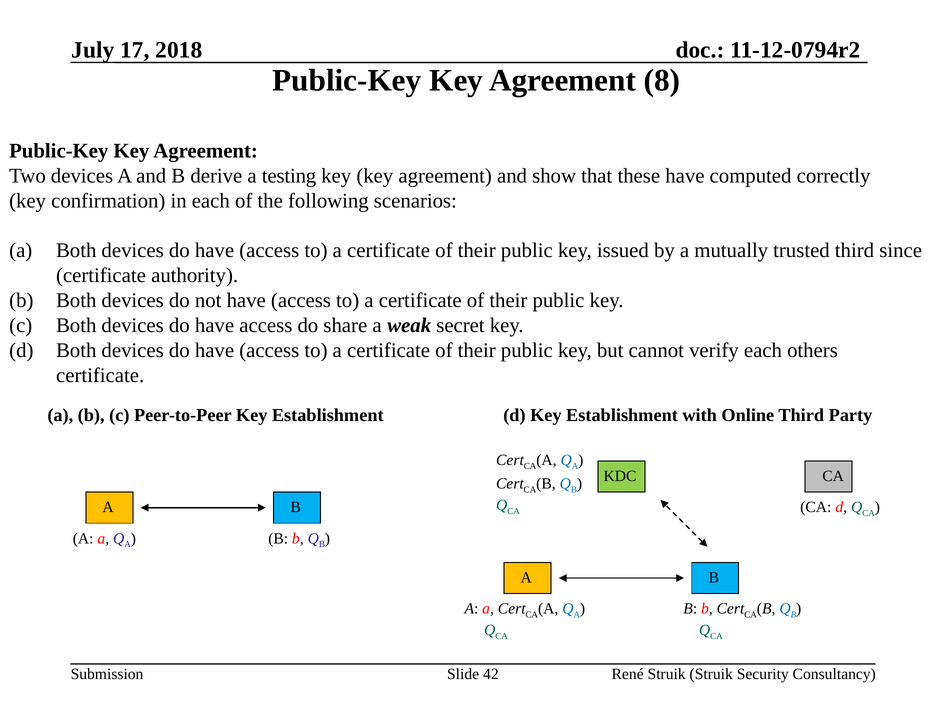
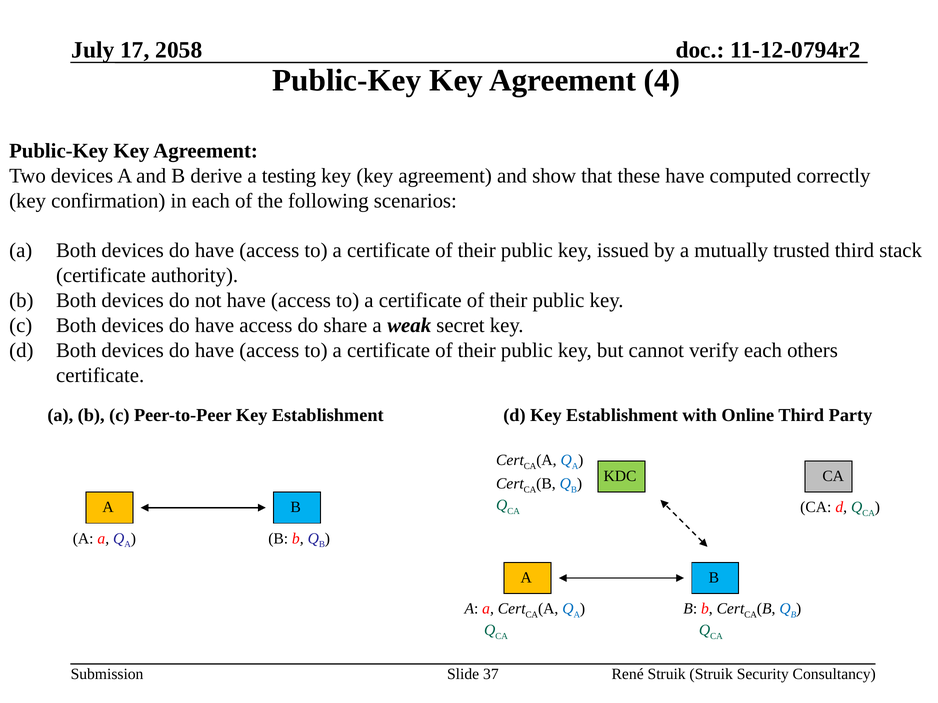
2018: 2018 -> 2058
8: 8 -> 4
since: since -> stack
42: 42 -> 37
